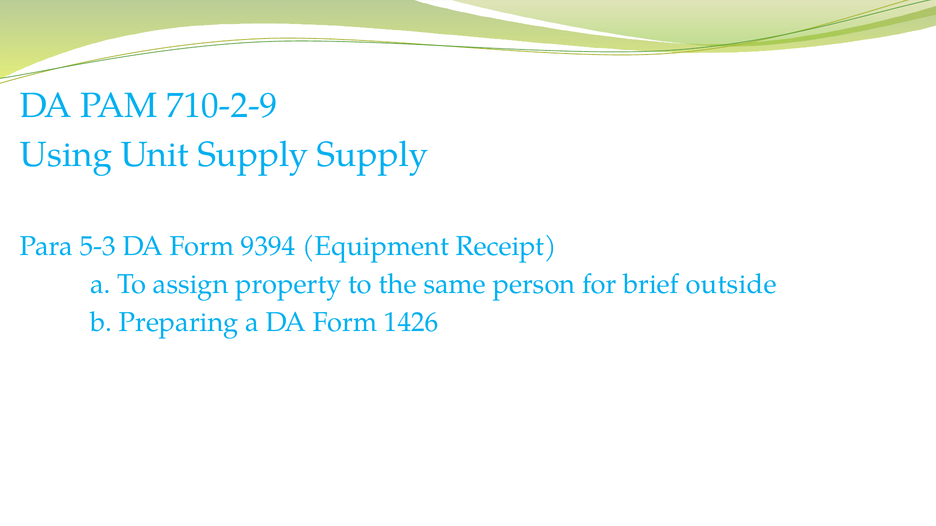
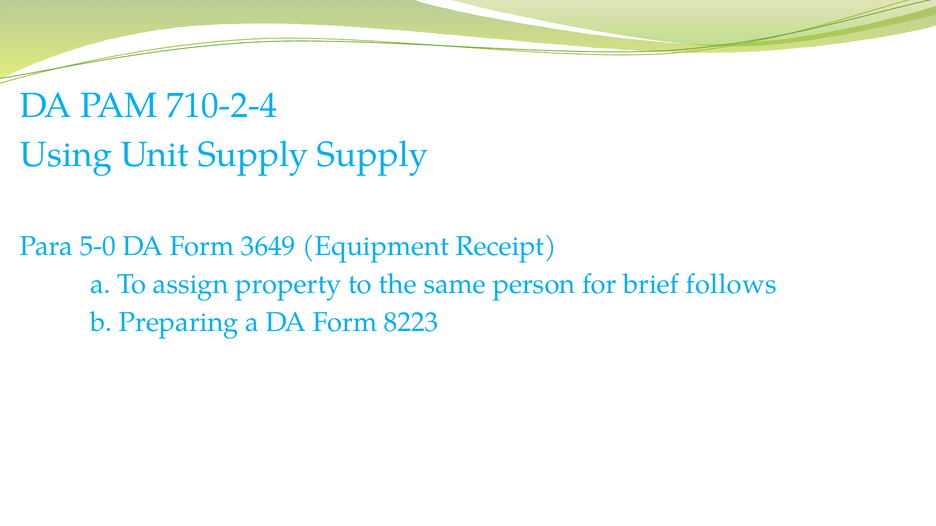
710-2-9: 710-2-9 -> 710-2-4
5-3: 5-3 -> 5-0
9394: 9394 -> 3649
outside: outside -> follows
1426: 1426 -> 8223
